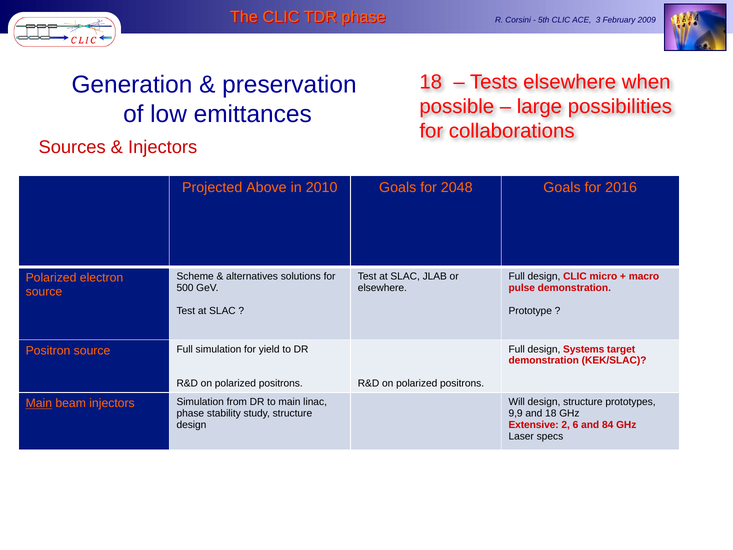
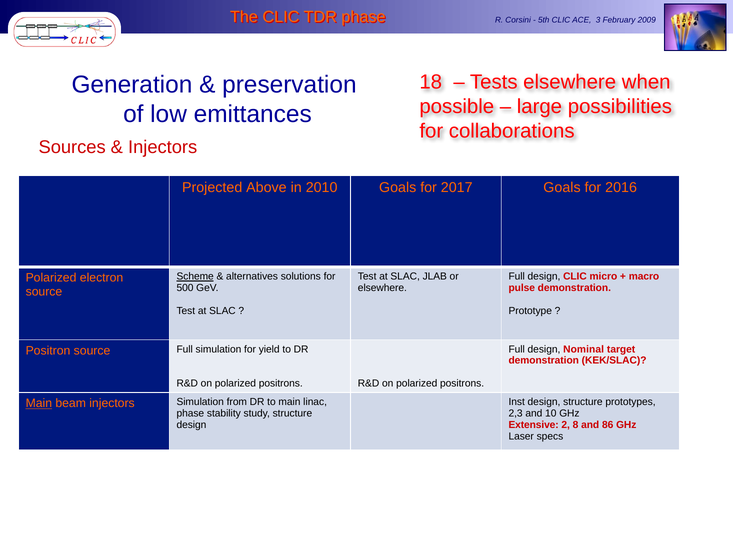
2048: 2048 -> 2017
Scheme underline: none -> present
Systems: Systems -> Nominal
Will: Will -> Inst
9,9: 9,9 -> 2,3
and 18: 18 -> 10
6: 6 -> 8
84: 84 -> 86
